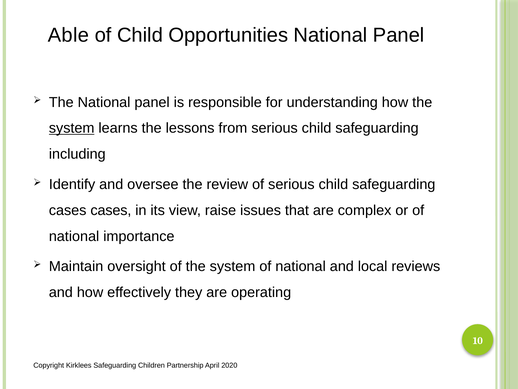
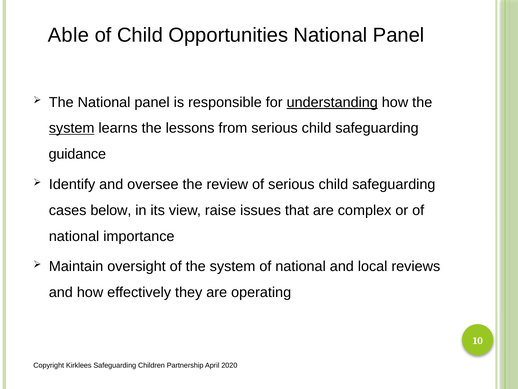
understanding underline: none -> present
including: including -> guidance
cases cases: cases -> below
